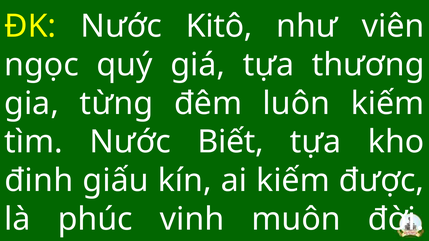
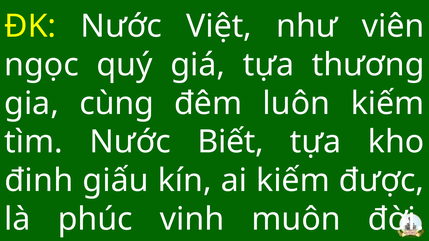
Kitô: Kitô -> Việt
từng: từng -> cùng
